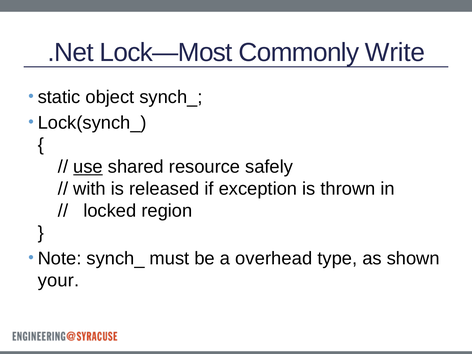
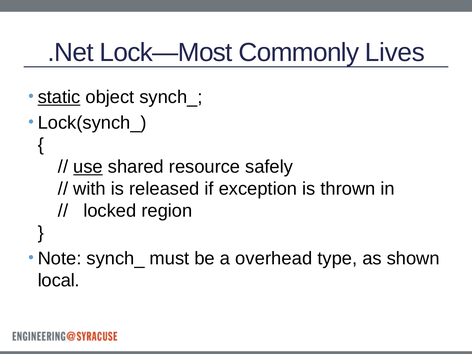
Write: Write -> Lives
static underline: none -> present
your: your -> local
